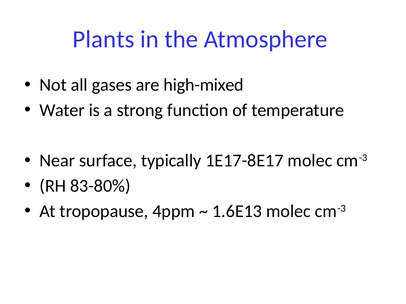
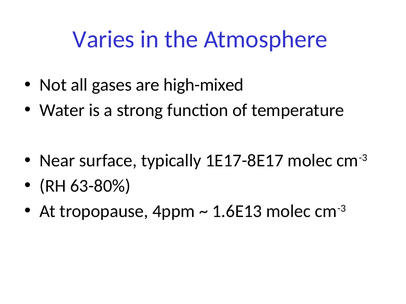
Plants: Plants -> Varies
83-80%: 83-80% -> 63-80%
